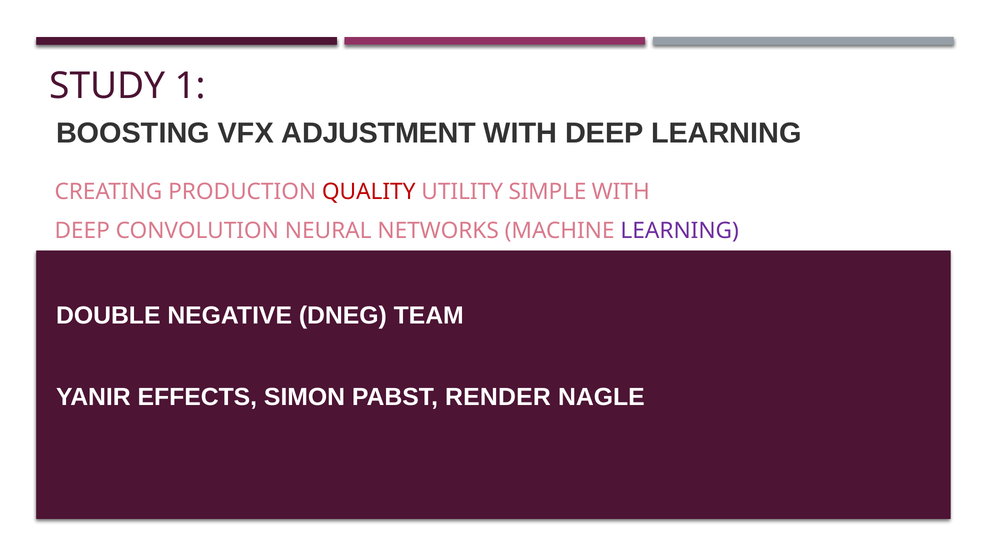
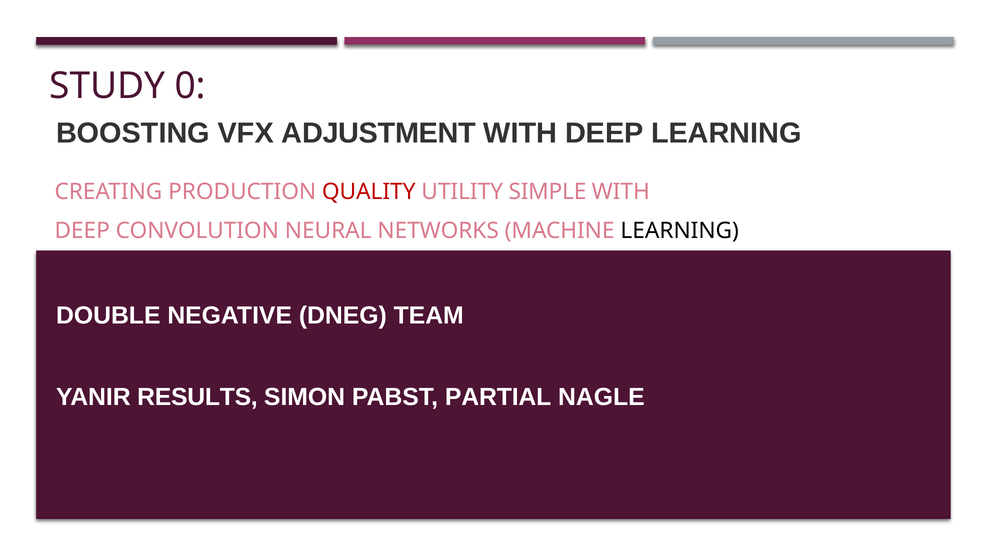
1: 1 -> 0
LEARNING at (680, 231) colour: purple -> black
EFFECTS: EFFECTS -> RESULTS
RENDER: RENDER -> PARTIAL
